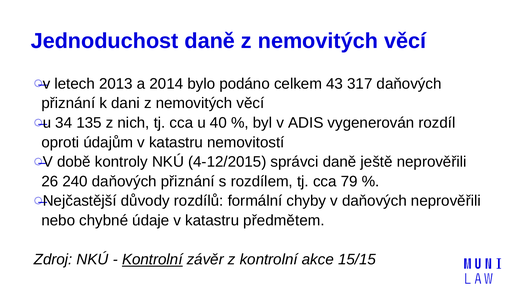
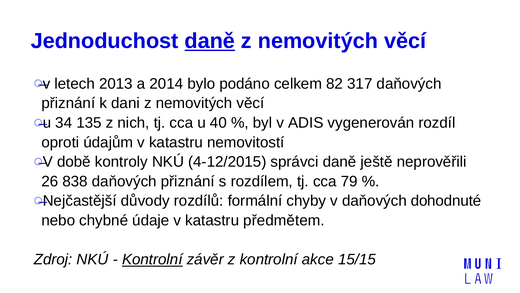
daně at (210, 41) underline: none -> present
43: 43 -> 82
240: 240 -> 838
daňových neprověřili: neprověřili -> dohodnuté
